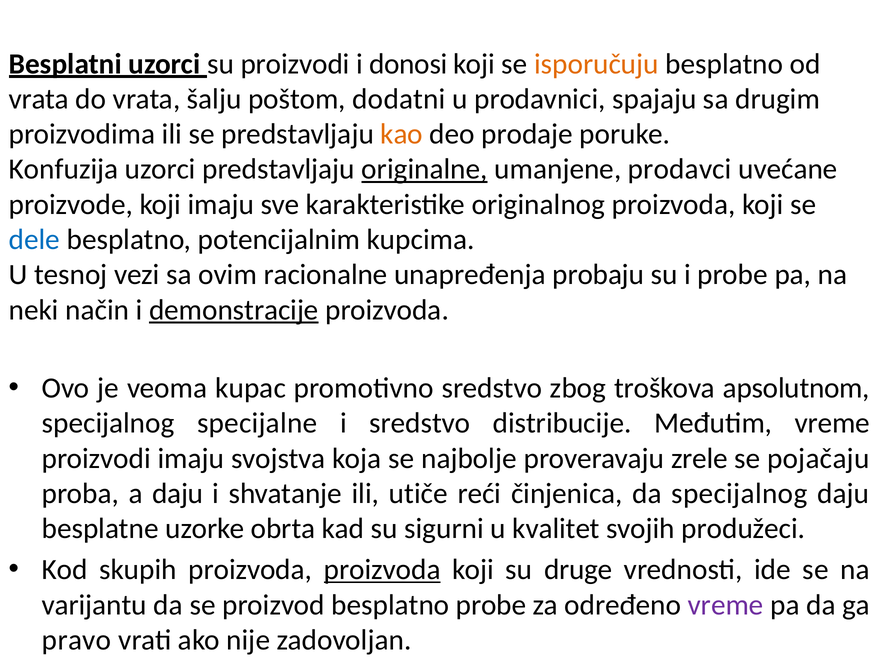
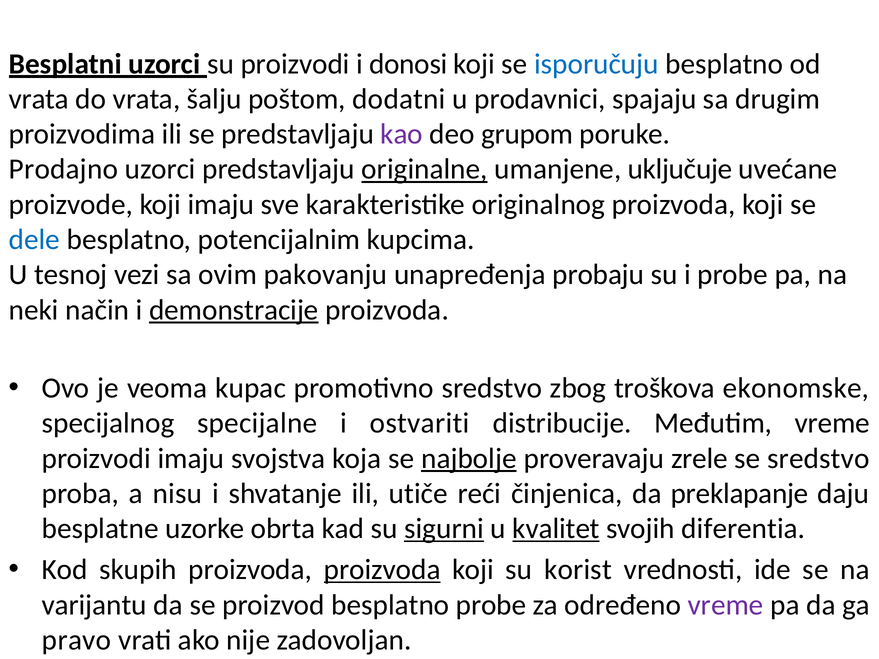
isporučuju colour: orange -> blue
kao colour: orange -> purple
prodaje: prodaje -> grupom
Konfuzija: Konfuzija -> Prodajno
prodavci: prodavci -> uključuje
racionalne: racionalne -> pakovanju
apsolutnom: apsolutnom -> ekonomske
i sredstvo: sredstvo -> ostvariti
najbolje underline: none -> present
se pojačaju: pojačaju -> sredstvo
a daju: daju -> nisu
da specijalnog: specijalnog -> preklapanje
sigurni underline: none -> present
kvalitet underline: none -> present
produžeci: produžeci -> diferentia
druge: druge -> korist
